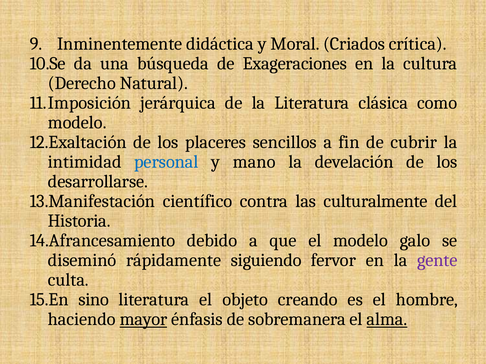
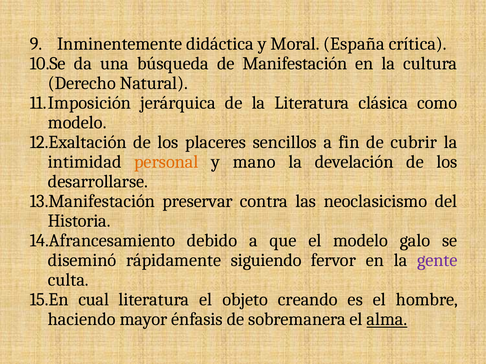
Criados: Criados -> España
Exageraciones: Exageraciones -> Manifestación
personal colour: blue -> orange
científico: científico -> preservar
culturalmente: culturalmente -> neoclasicismo
sino: sino -> cual
mayor underline: present -> none
